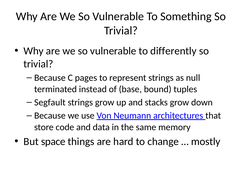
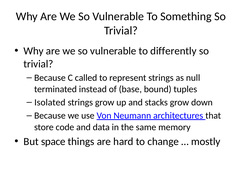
pages: pages -> called
Segfault: Segfault -> Isolated
